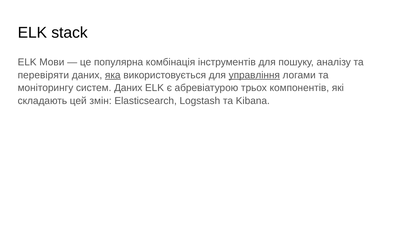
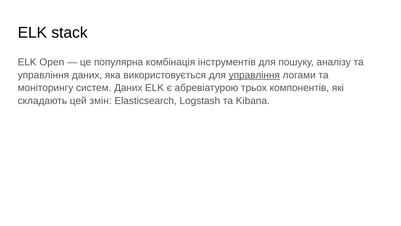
Мови: Мови -> Open
перевіряти at (43, 75): перевіряти -> управління
яка underline: present -> none
